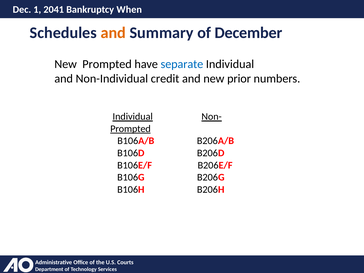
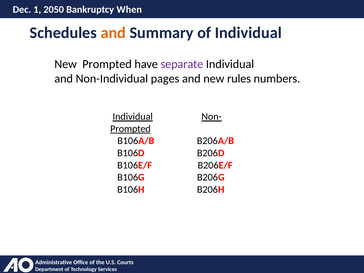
2041: 2041 -> 2050
of December: December -> Individual
separate colour: blue -> purple
credit: credit -> pages
prior: prior -> rules
